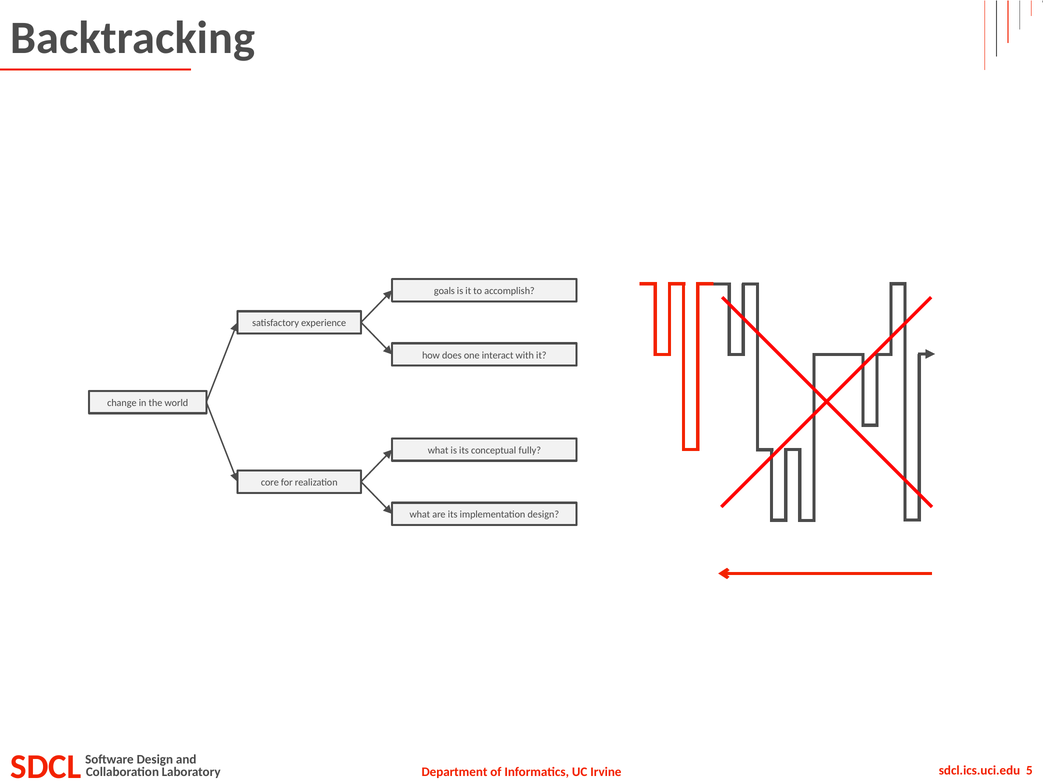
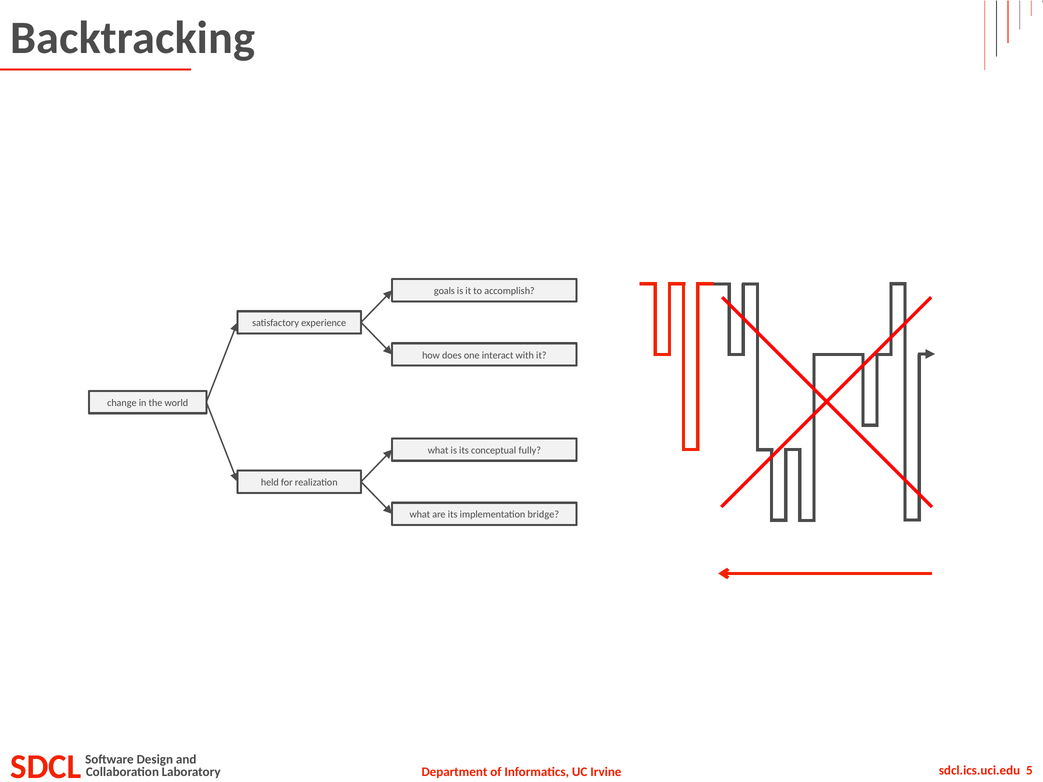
core: core -> held
implementation design: design -> bridge
